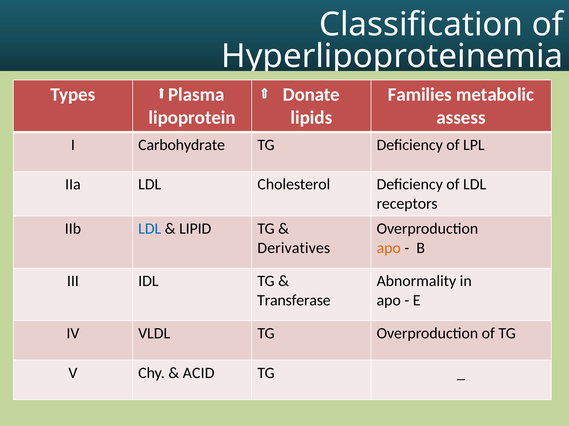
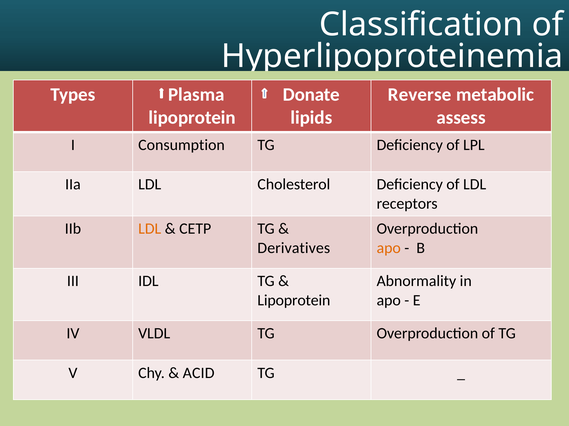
Families: Families -> Reverse
Carbohydrate: Carbohydrate -> Consumption
LDL at (150, 229) colour: blue -> orange
LIPID: LIPID -> CETP
Transferase at (294, 301): Transferase -> Lipoprotein
